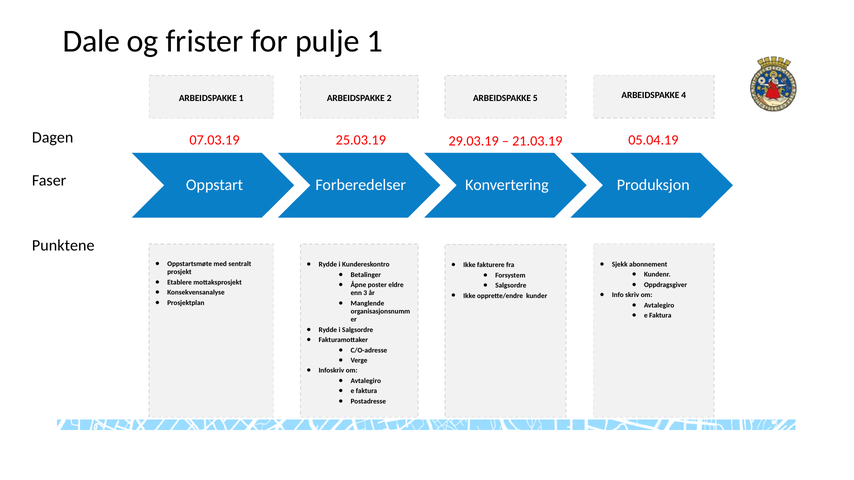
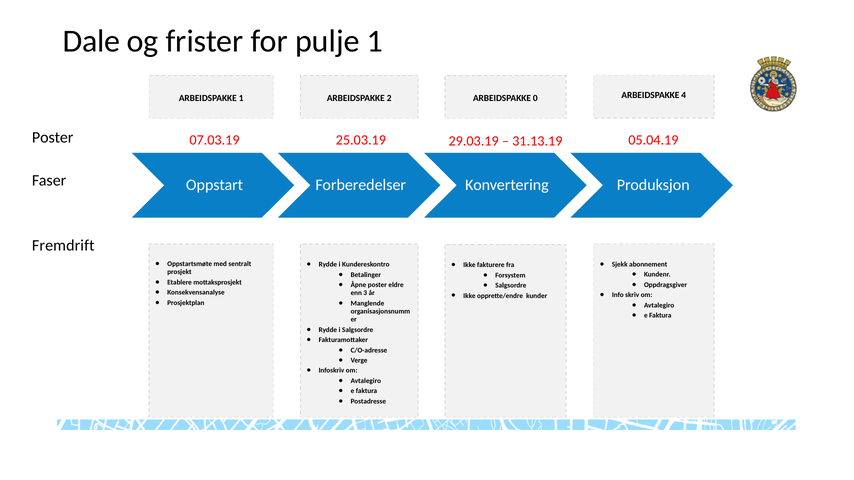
5: 5 -> 0
Dagen at (53, 138): Dagen -> Poster
21.03.19: 21.03.19 -> 31.13.19
Punktene: Punktene -> Fremdrift
